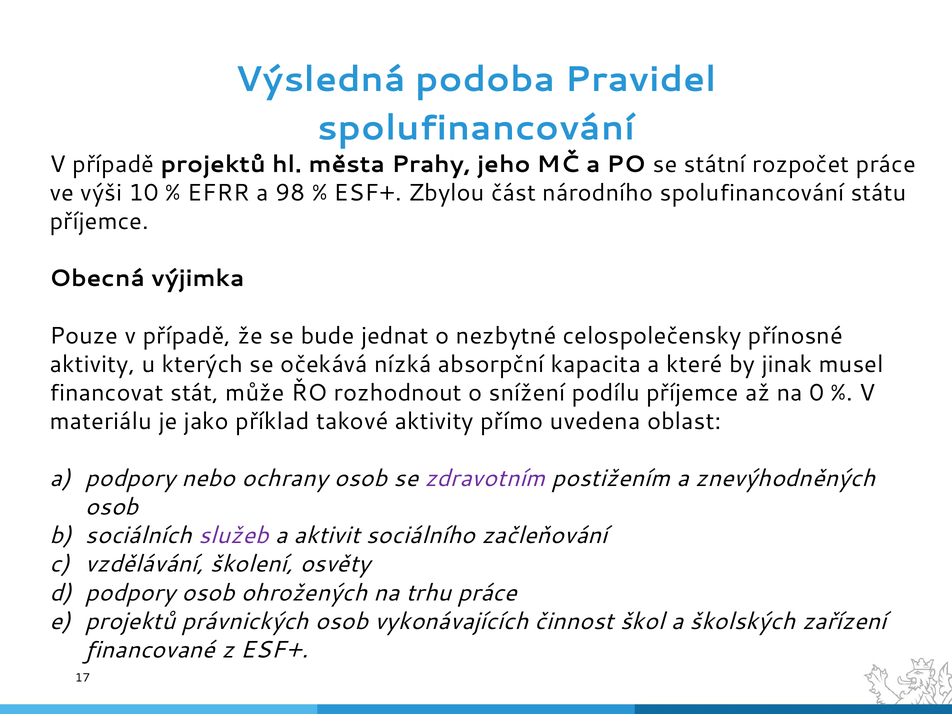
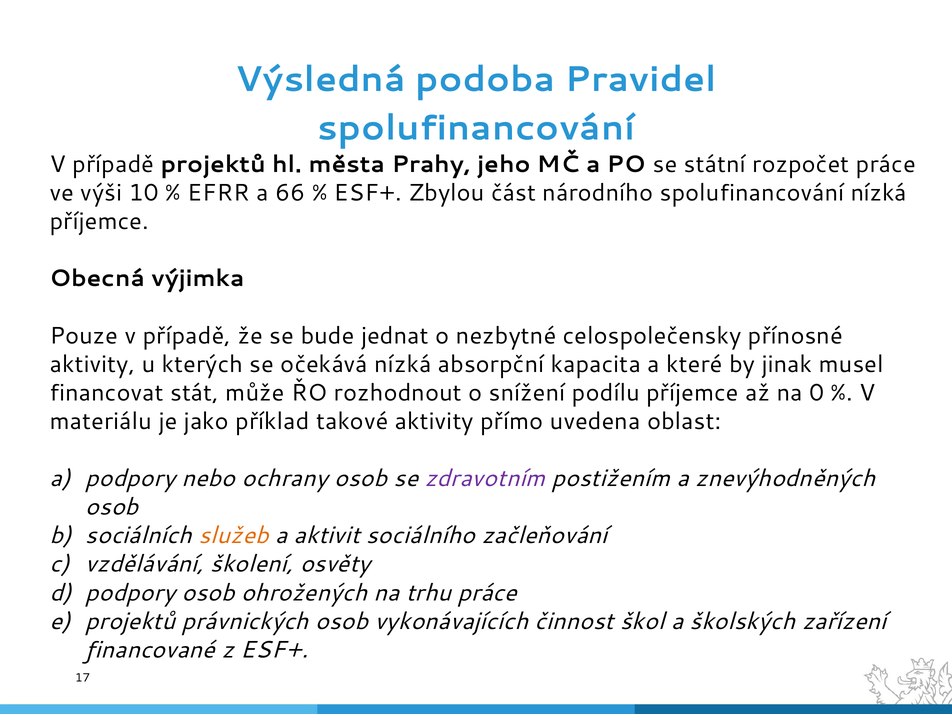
98: 98 -> 66
spolufinancování státu: státu -> nízká
služeb colour: purple -> orange
